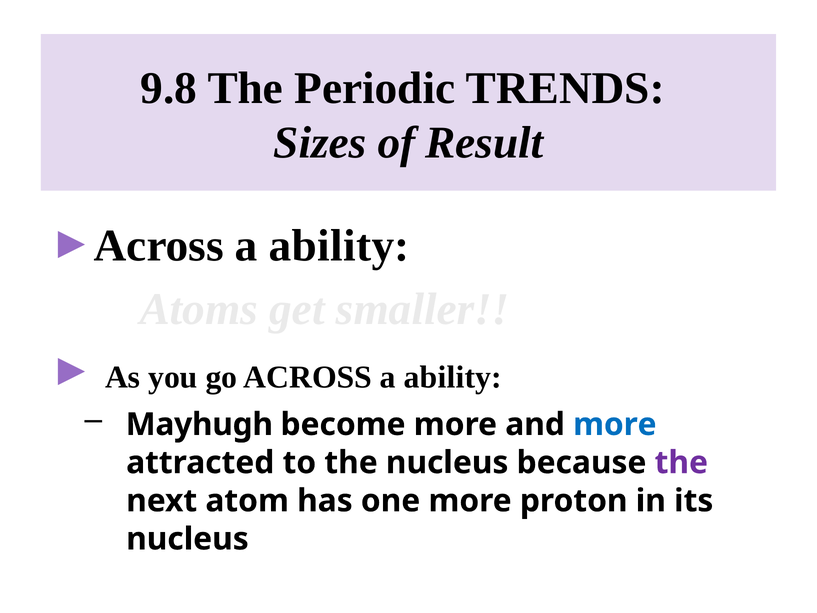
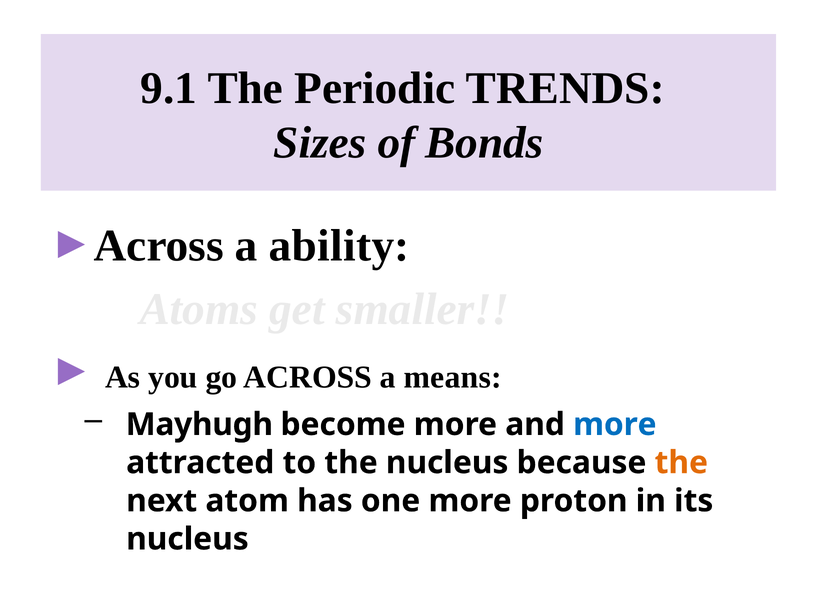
9.8: 9.8 -> 9.1
Result: Result -> Bonds
go ACROSS a ability: ability -> means
the at (681, 462) colour: purple -> orange
